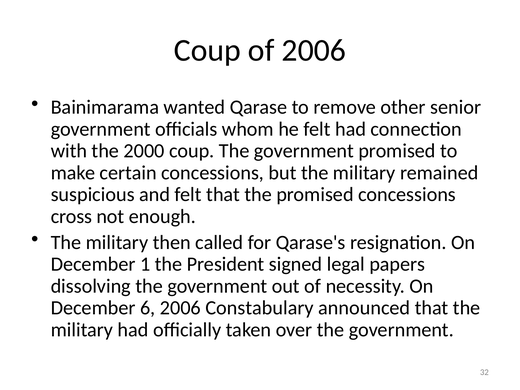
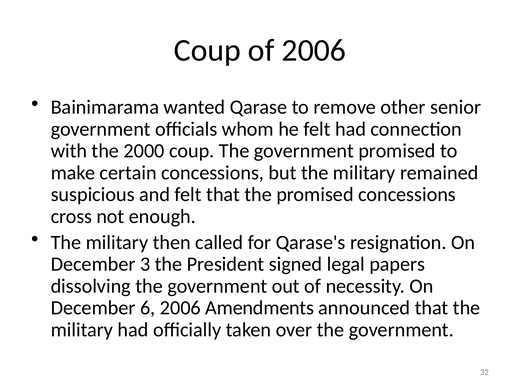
1: 1 -> 3
Constabulary: Constabulary -> Amendments
